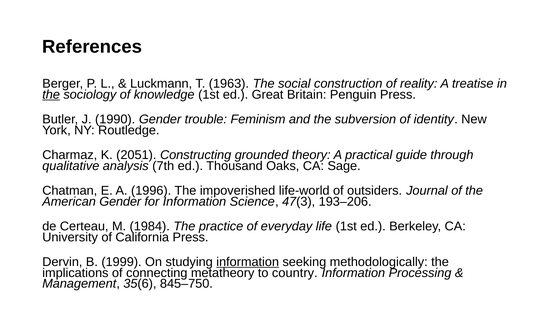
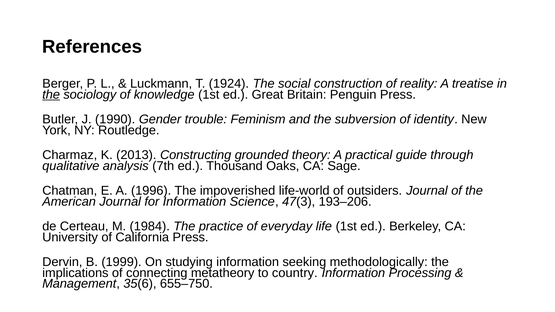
1963: 1963 -> 1924
2051: 2051 -> 2013
American Gender: Gender -> Journal
information at (248, 262) underline: present -> none
845–750: 845–750 -> 655–750
